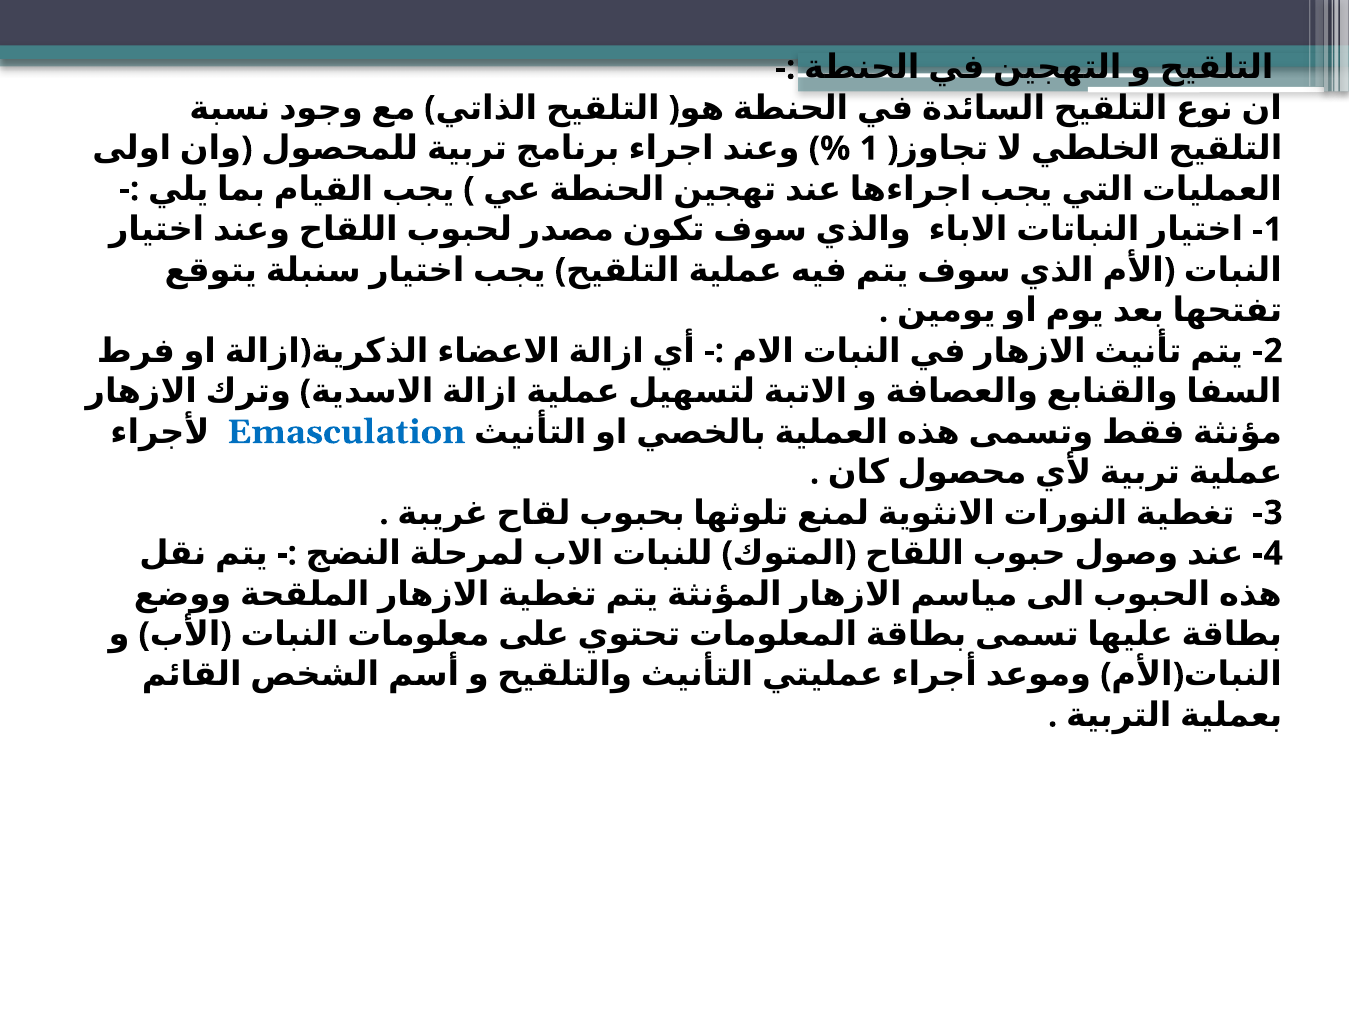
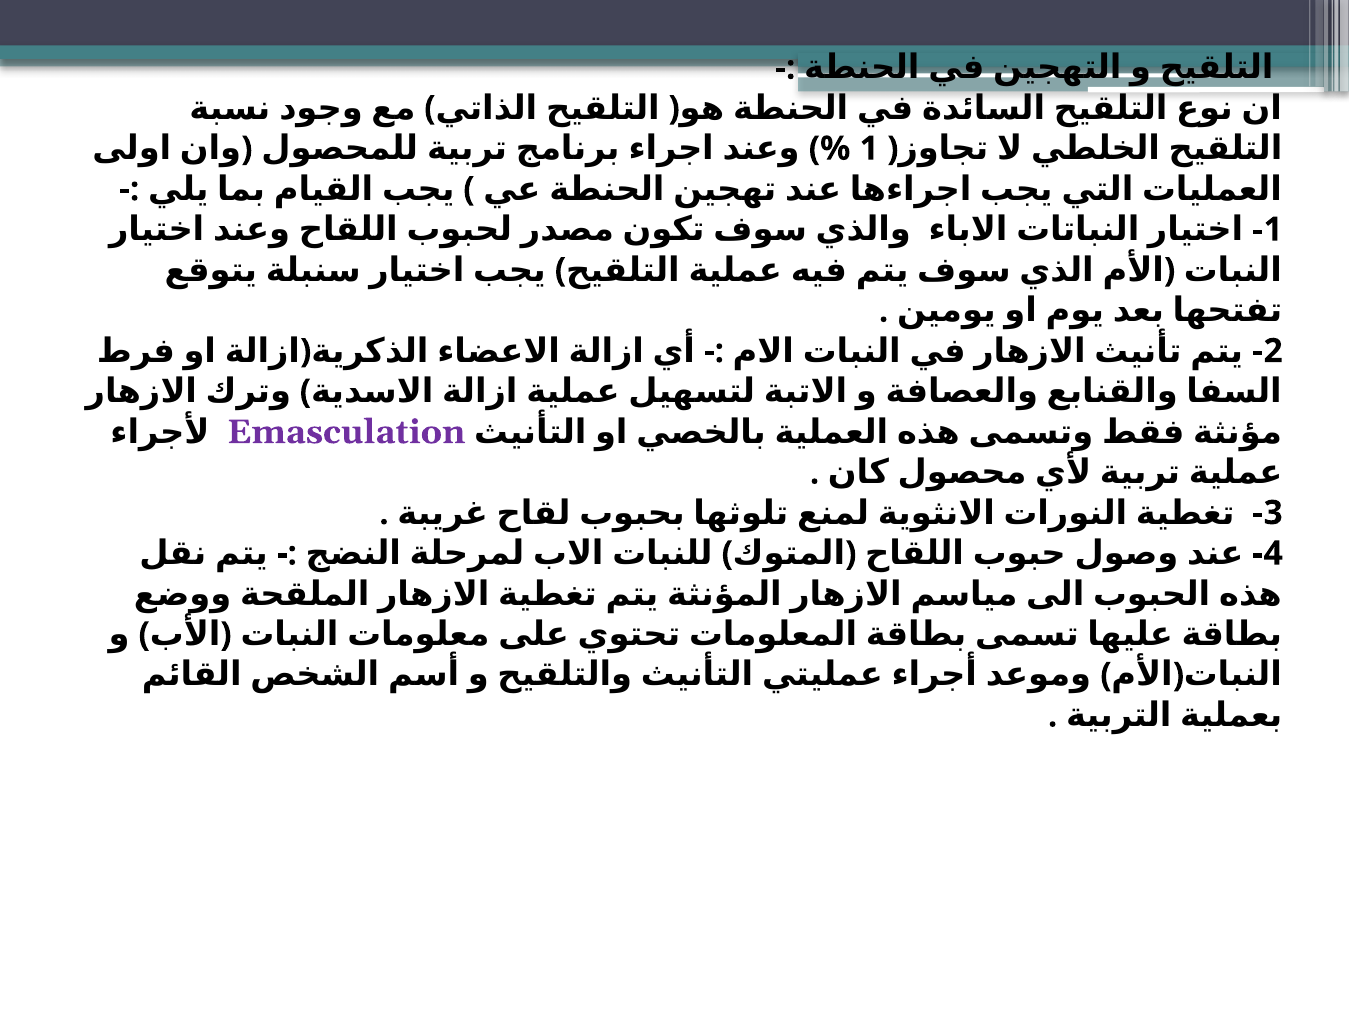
Emasculation colour: blue -> purple
